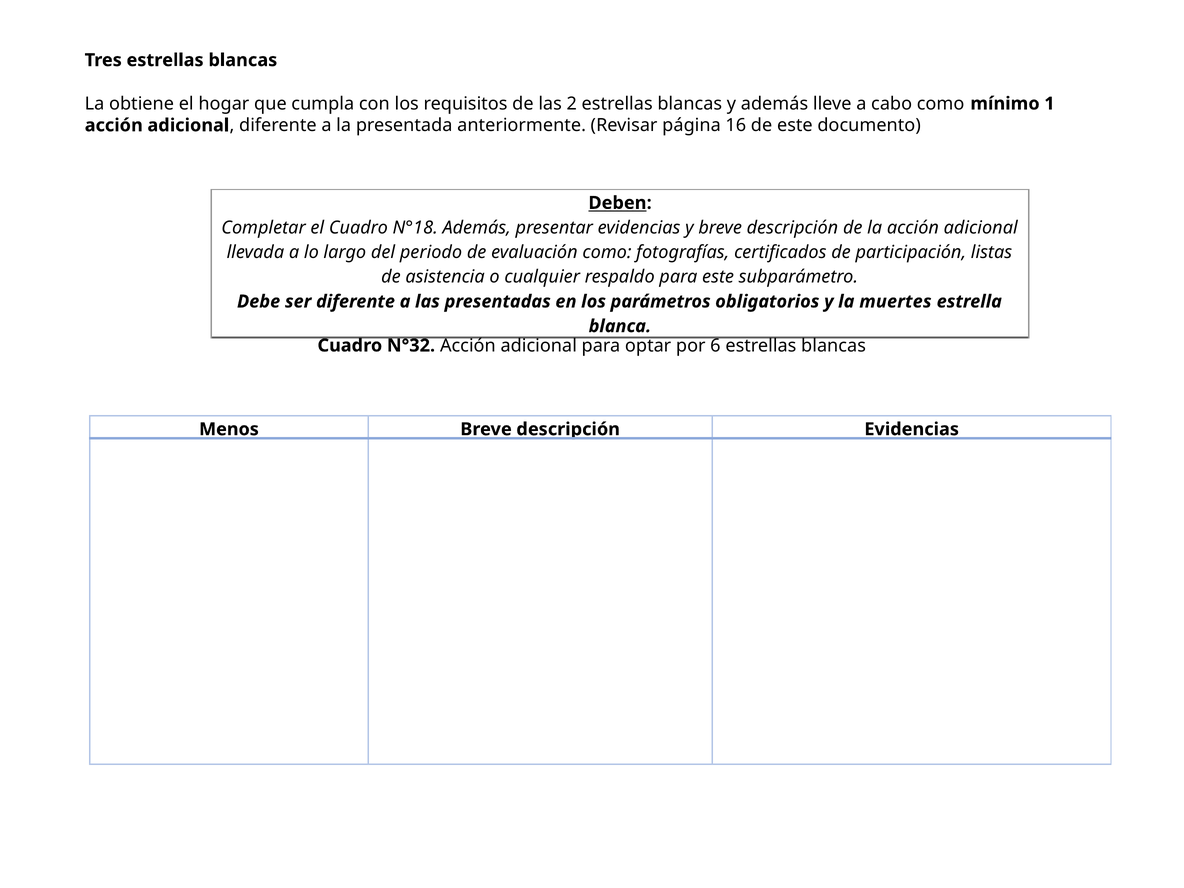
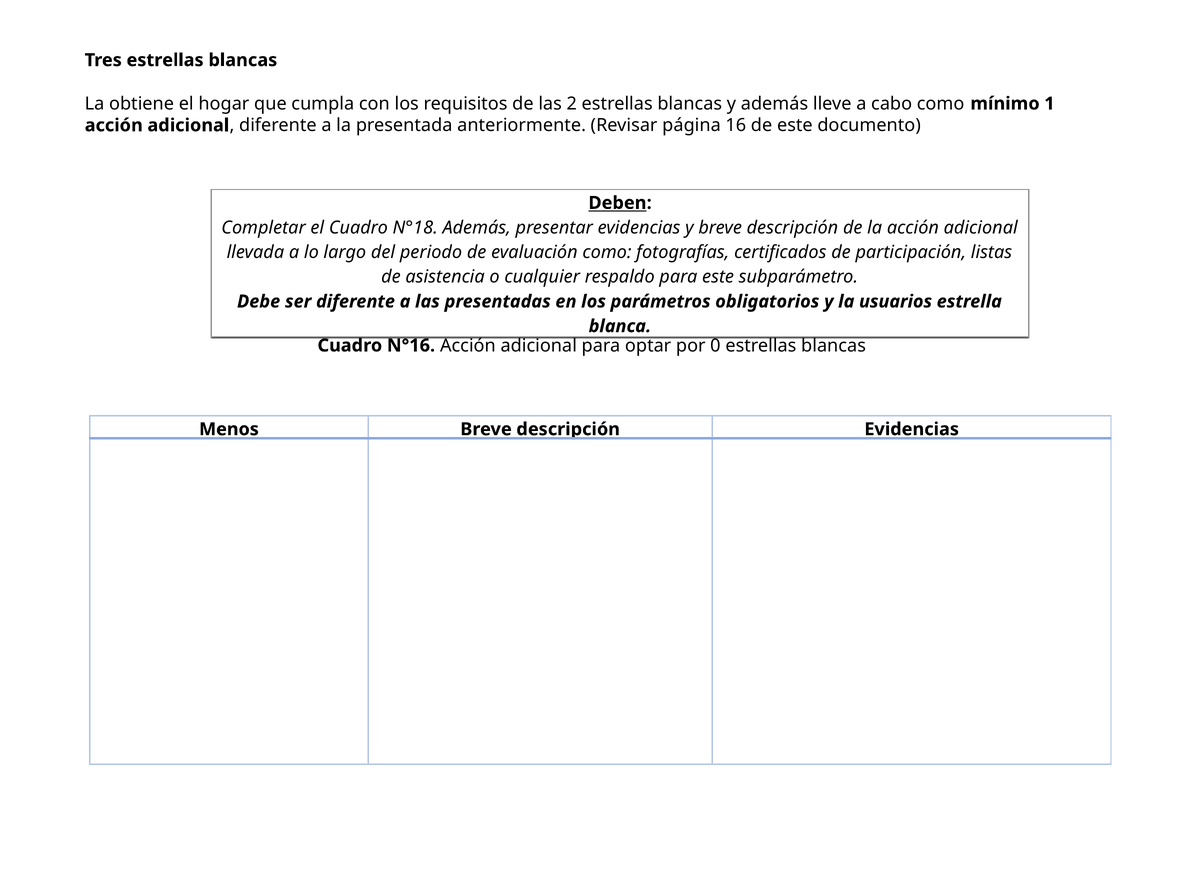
muertes: muertes -> usuarios
N°32: N°32 -> N°16
6: 6 -> 0
